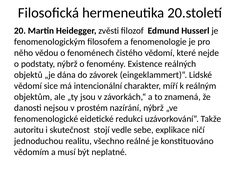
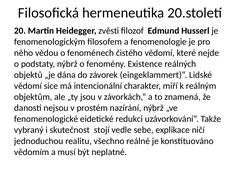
autoritu: autoritu -> vybraný
